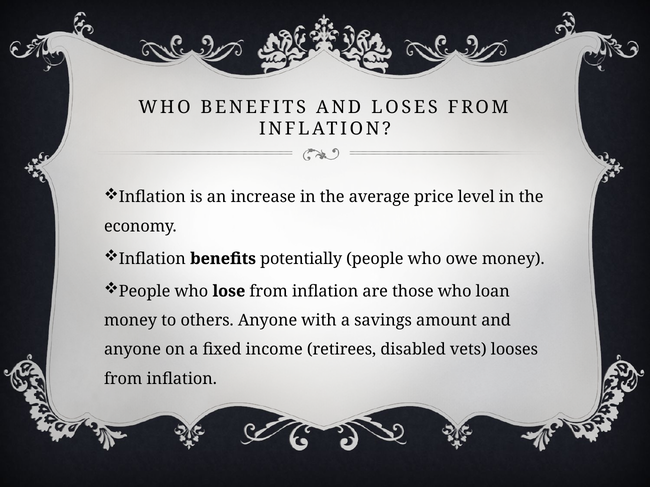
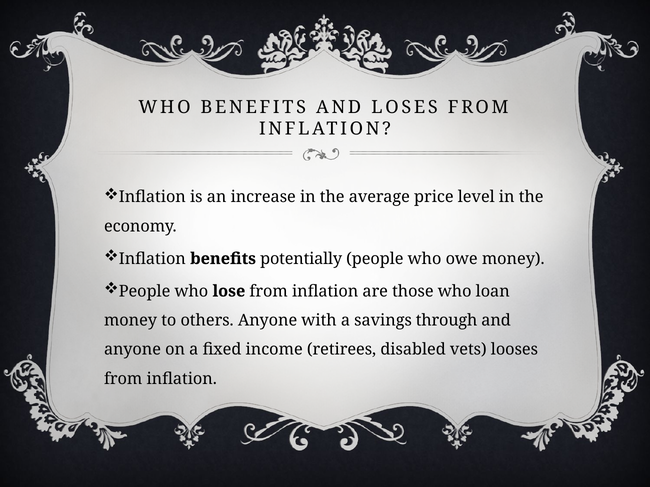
amount: amount -> through
